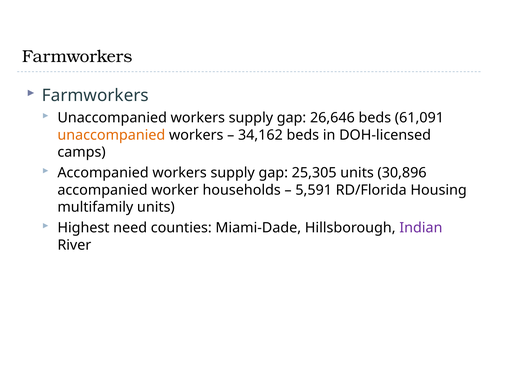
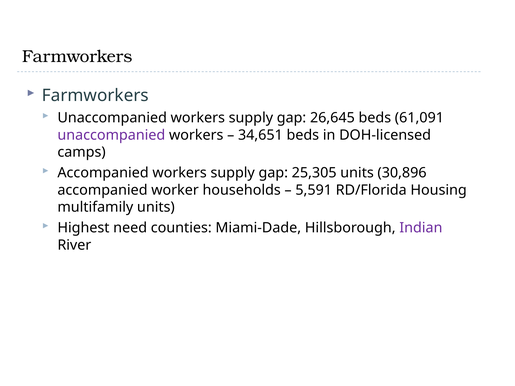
26,646: 26,646 -> 26,645
unaccompanied at (111, 135) colour: orange -> purple
34,162: 34,162 -> 34,651
